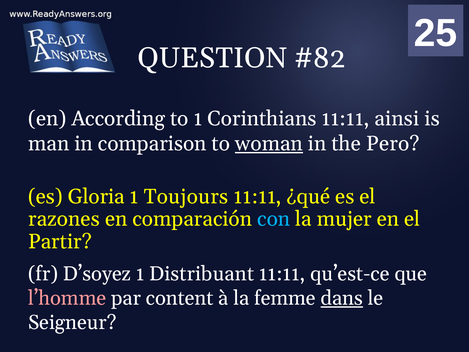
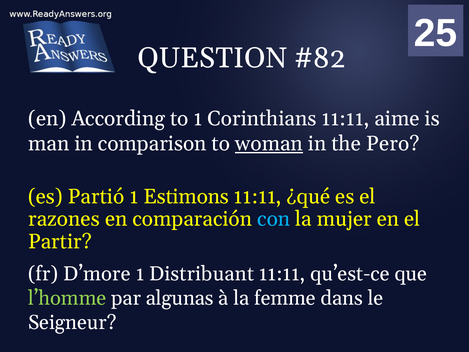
ainsi: ainsi -> aime
Gloria: Gloria -> Partió
Toujours: Toujours -> Estimons
D’soyez: D’soyez -> D’more
l’homme colour: pink -> light green
content: content -> algunas
dans underline: present -> none
